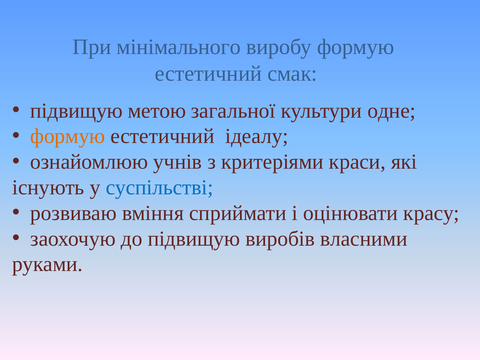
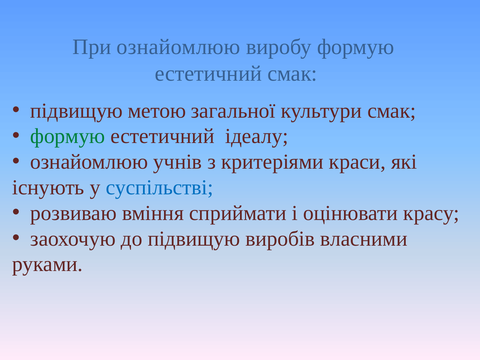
При мінімального: мінімального -> ознайомлюю
культури одне: одне -> смак
формую at (68, 136) colour: orange -> green
